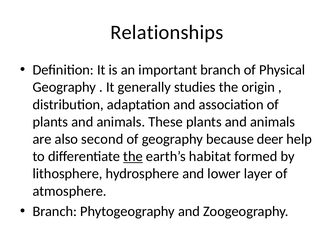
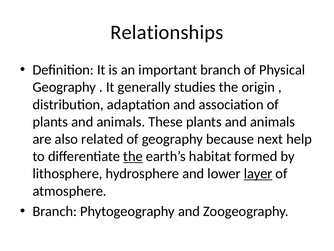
second: second -> related
deer: deer -> next
layer underline: none -> present
